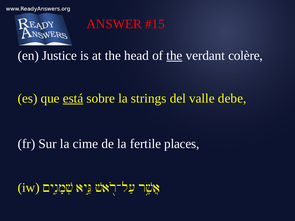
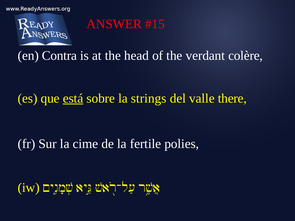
Justice: Justice -> Contra
the at (174, 56) underline: present -> none
debe: debe -> there
places: places -> polies
